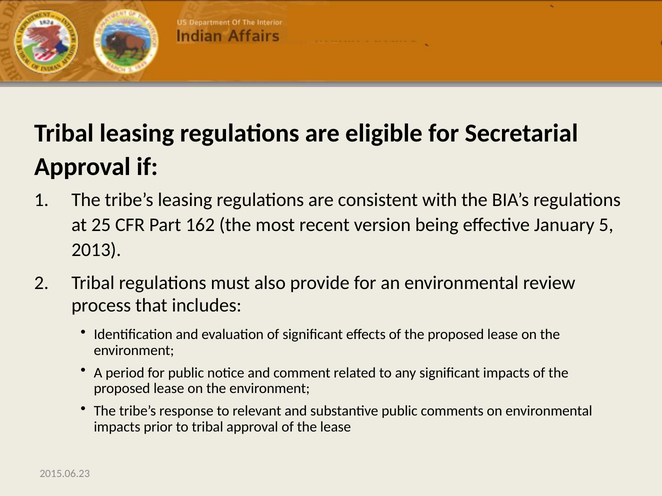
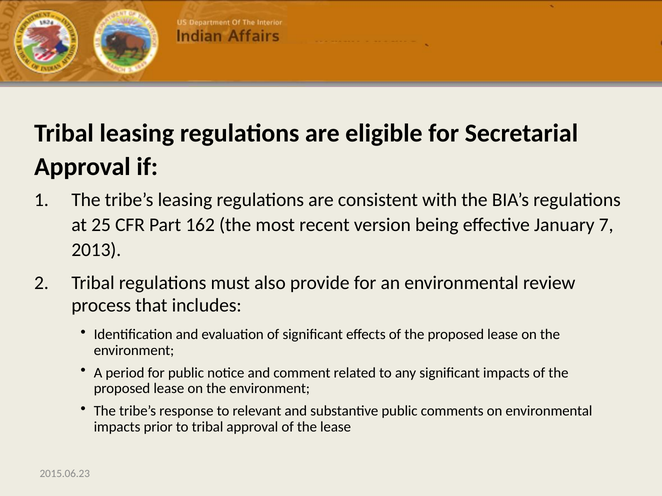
5: 5 -> 7
